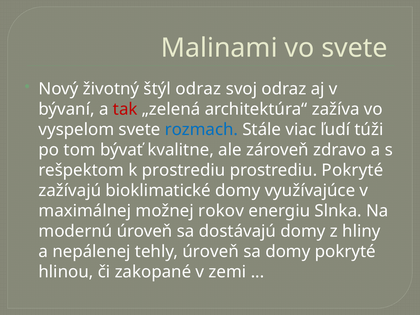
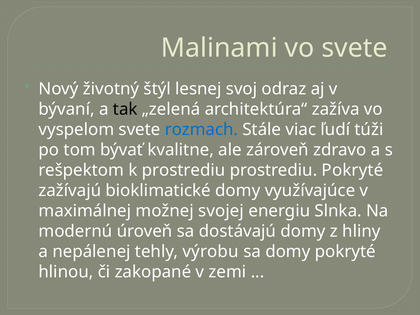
štýl odraz: odraz -> lesnej
tak colour: red -> black
rokov: rokov -> svojej
tehly úroveň: úroveň -> výrobu
